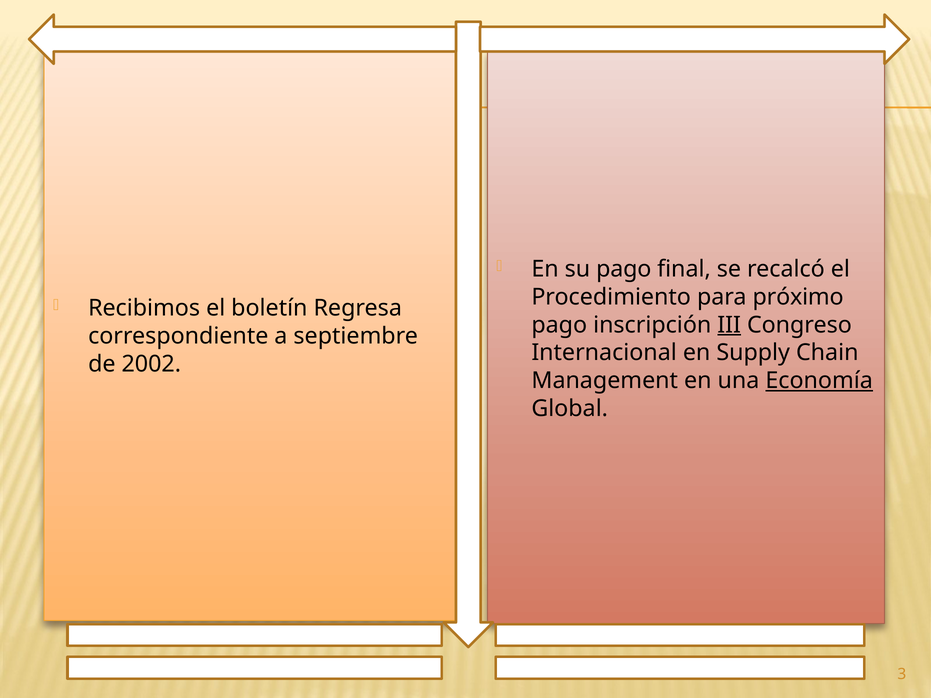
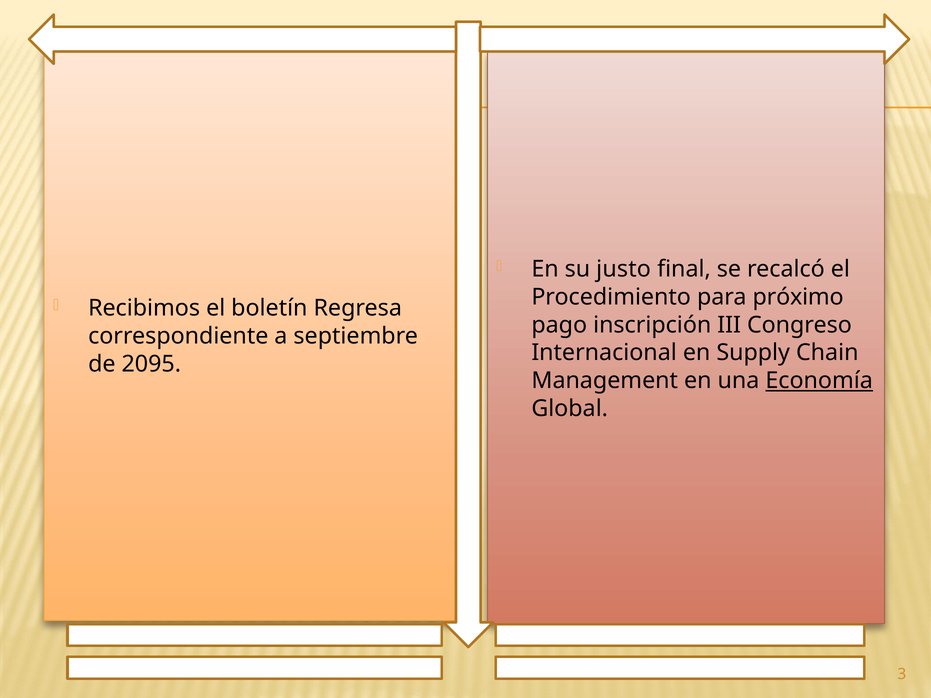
su pago: pago -> justo
III underline: present -> none
2002: 2002 -> 2095
